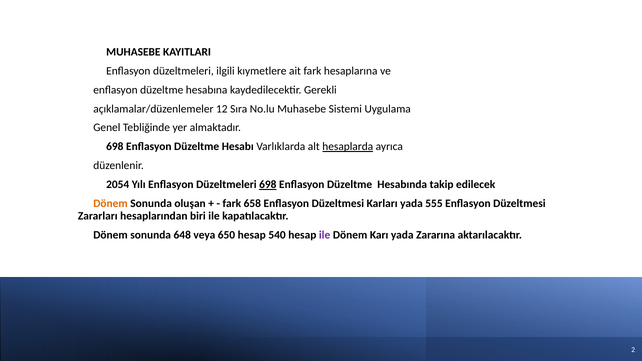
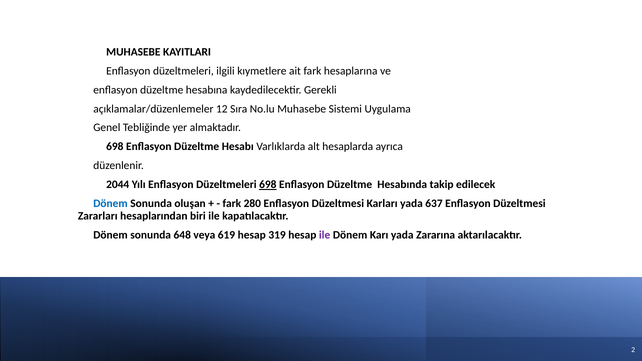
hesaplarda underline: present -> none
2054: 2054 -> 2044
Dönem at (111, 204) colour: orange -> blue
658: 658 -> 280
555: 555 -> 637
650: 650 -> 619
540: 540 -> 319
